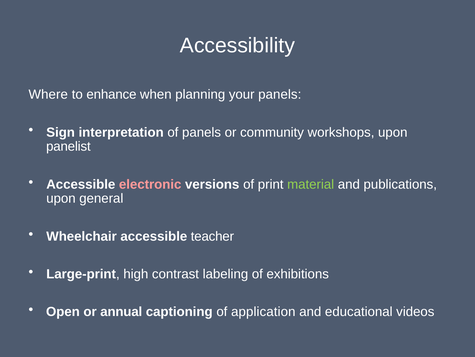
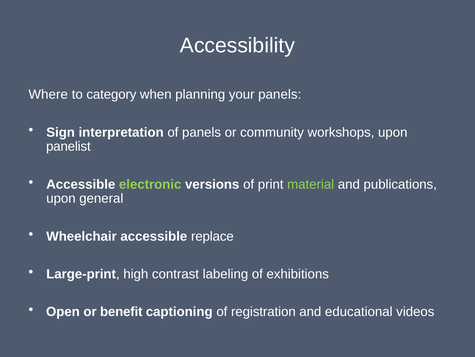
enhance: enhance -> category
electronic colour: pink -> light green
teacher: teacher -> replace
annual: annual -> benefit
application: application -> registration
